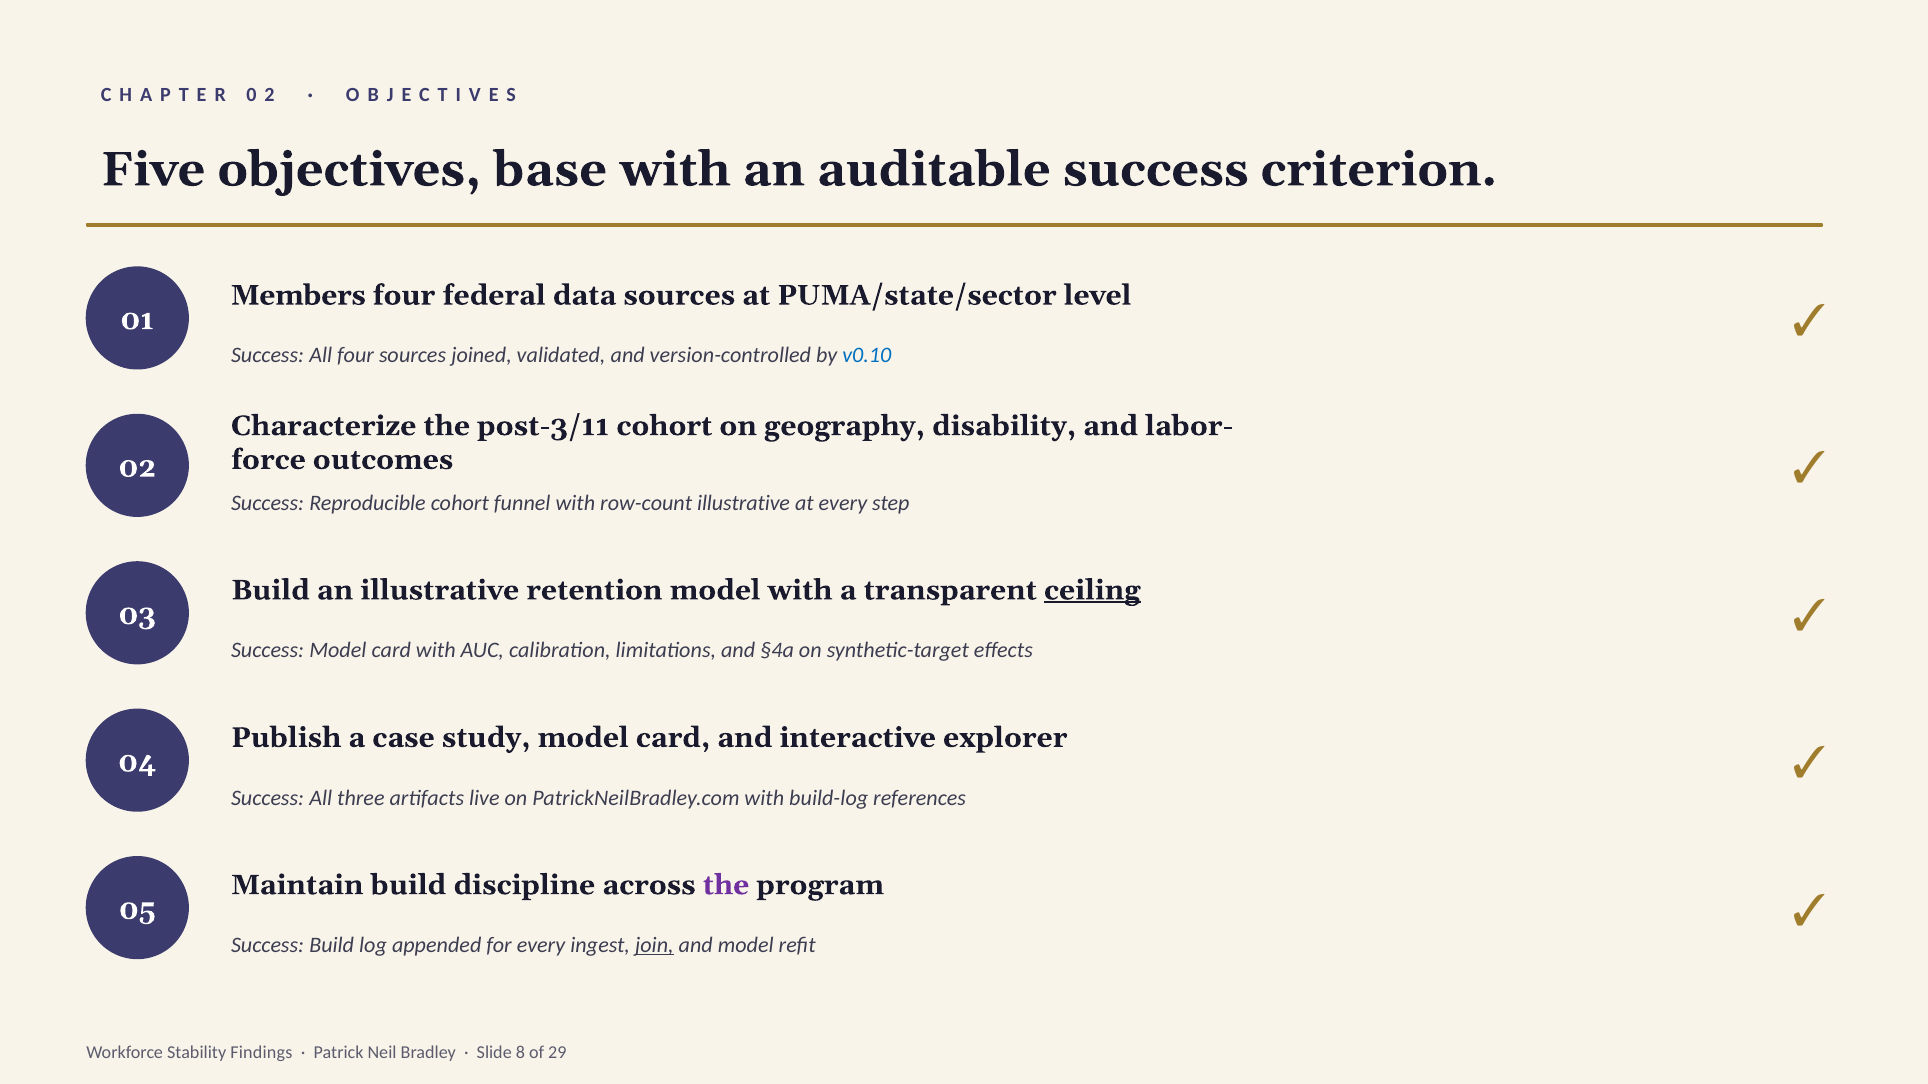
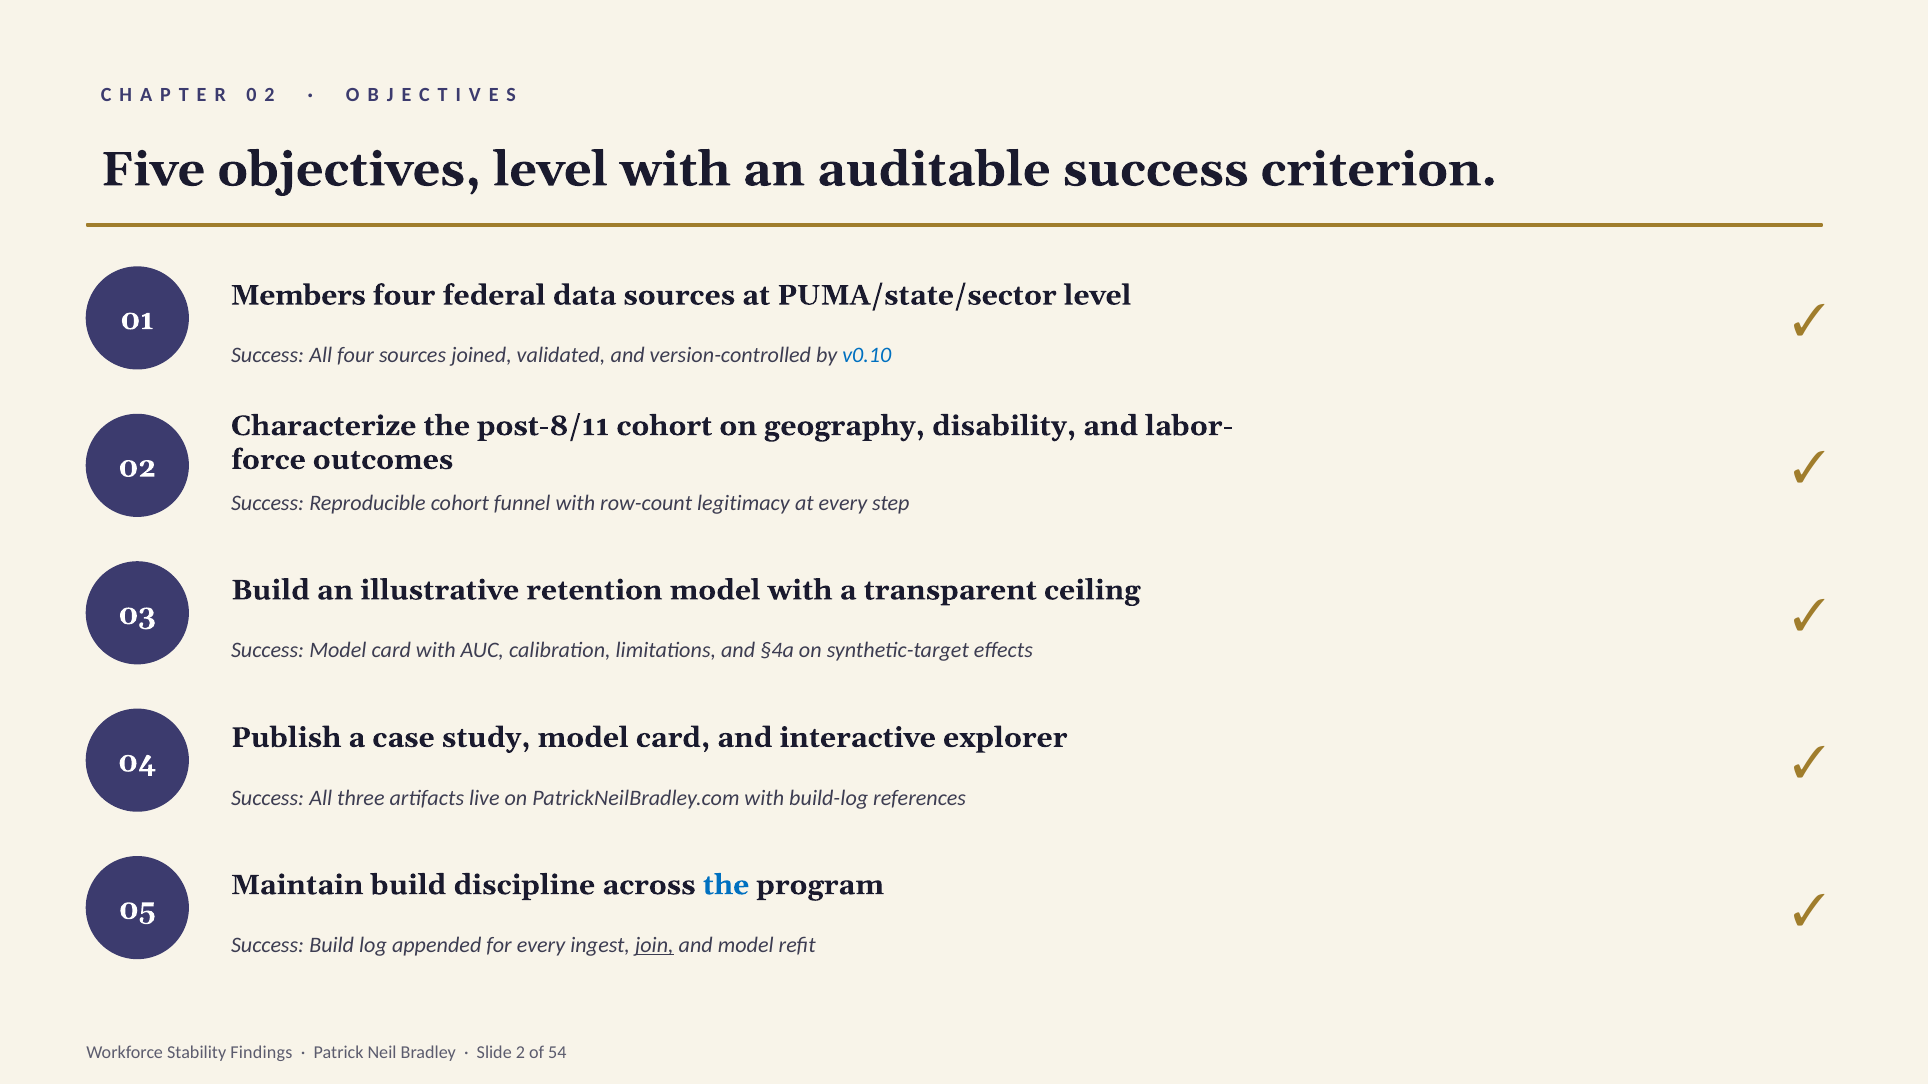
objectives base: base -> level
post-3/11: post-3/11 -> post-8/11
row-count illustrative: illustrative -> legitimacy
ceiling underline: present -> none
the at (726, 885) colour: purple -> blue
Slide 8: 8 -> 2
29: 29 -> 54
